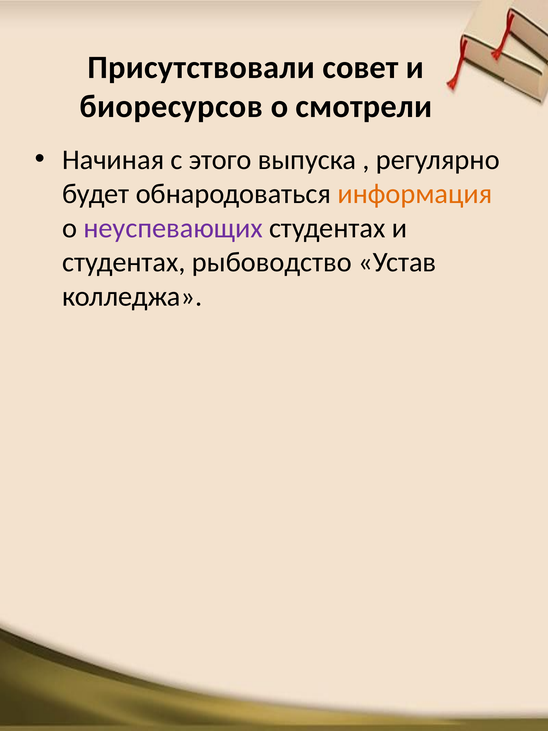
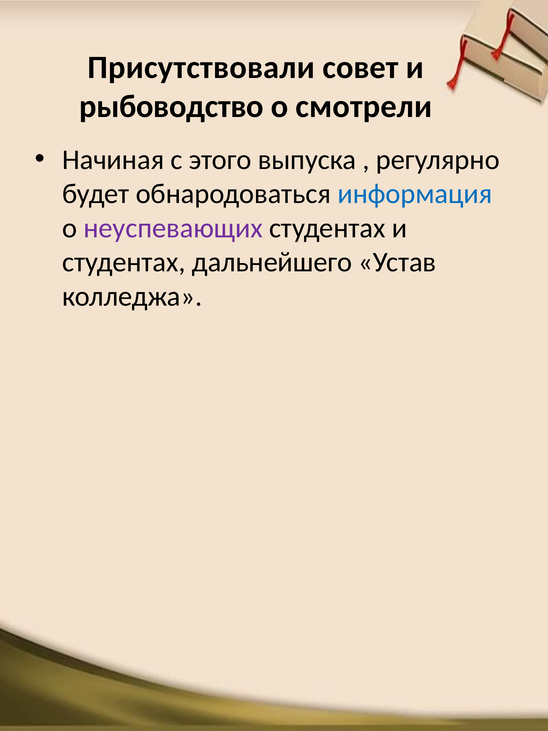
биоресурсов: биоресурсов -> рыбоводство
информация colour: orange -> blue
рыбоводство: рыбоводство -> дальнейшего
